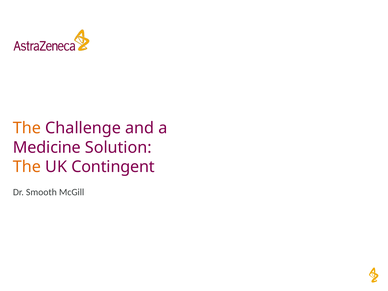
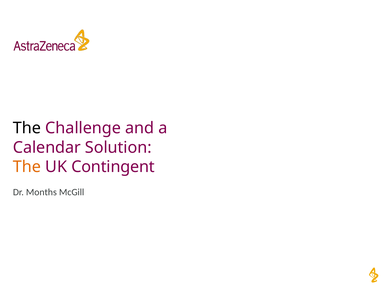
The at (27, 128) colour: orange -> black
Medicine: Medicine -> Calendar
Smooth: Smooth -> Months
